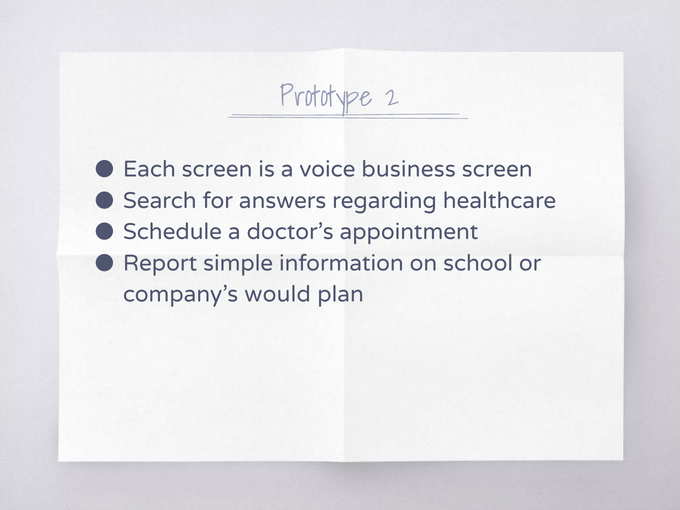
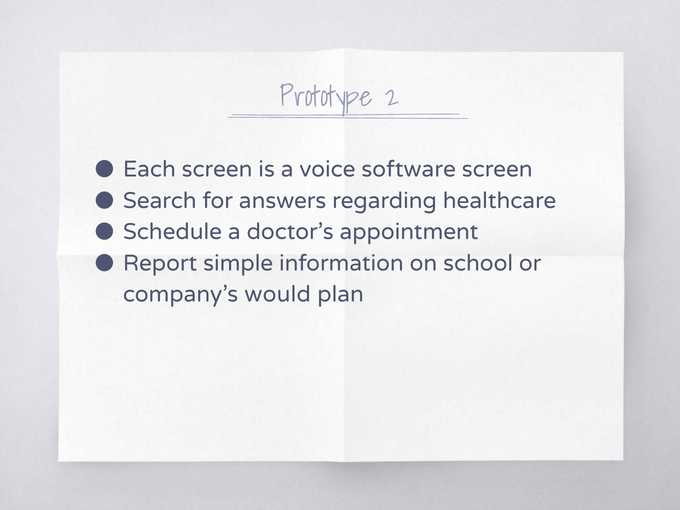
business: business -> software
